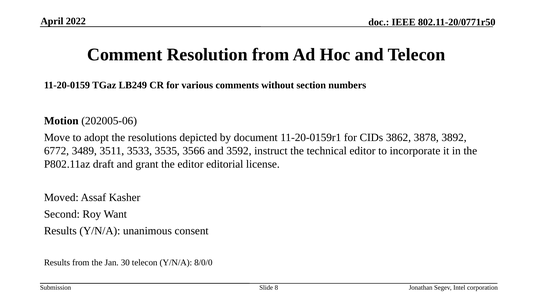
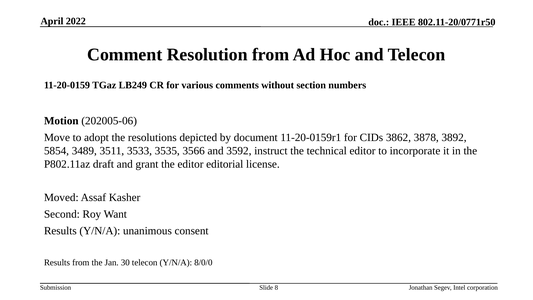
6772: 6772 -> 5854
